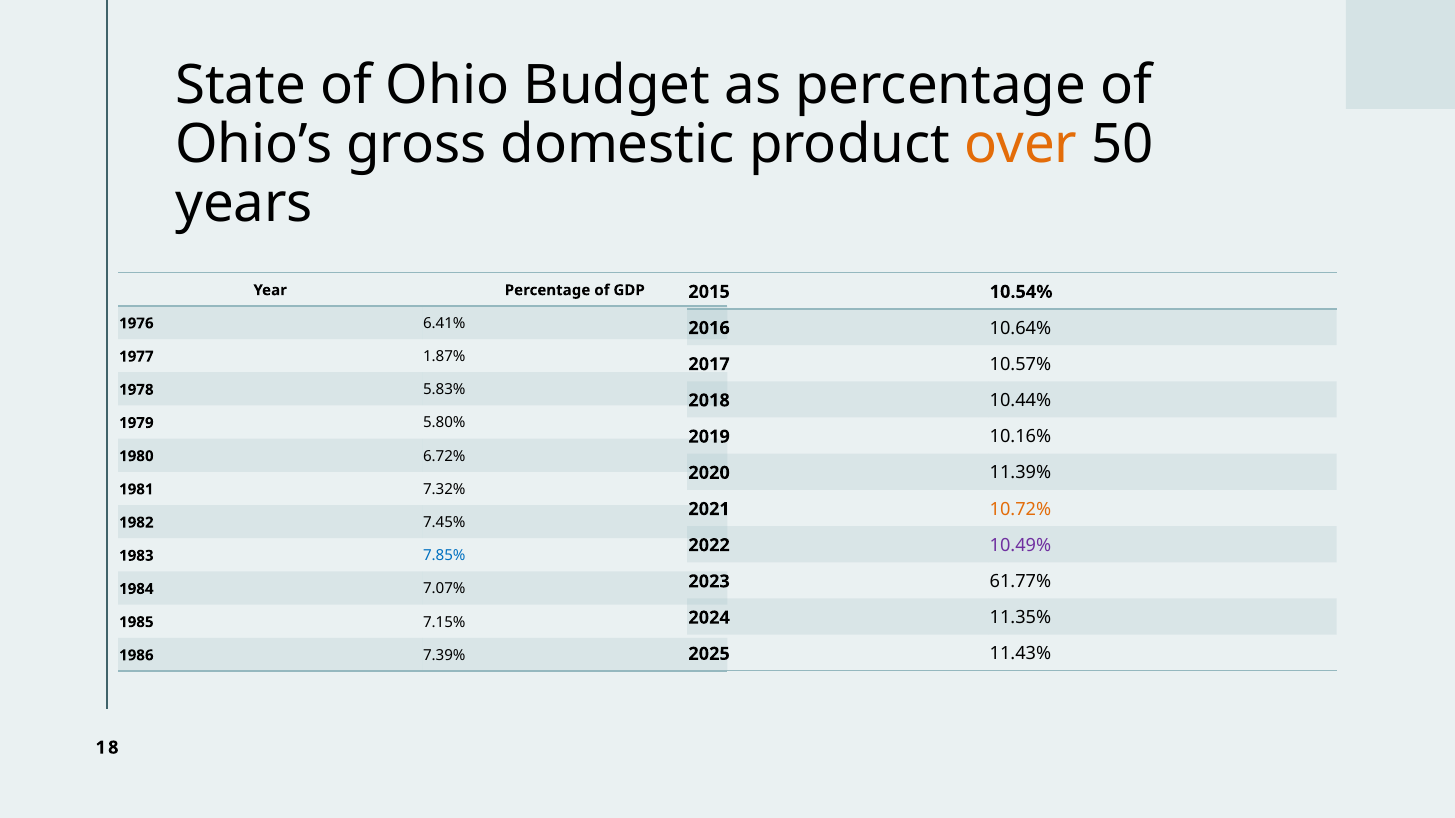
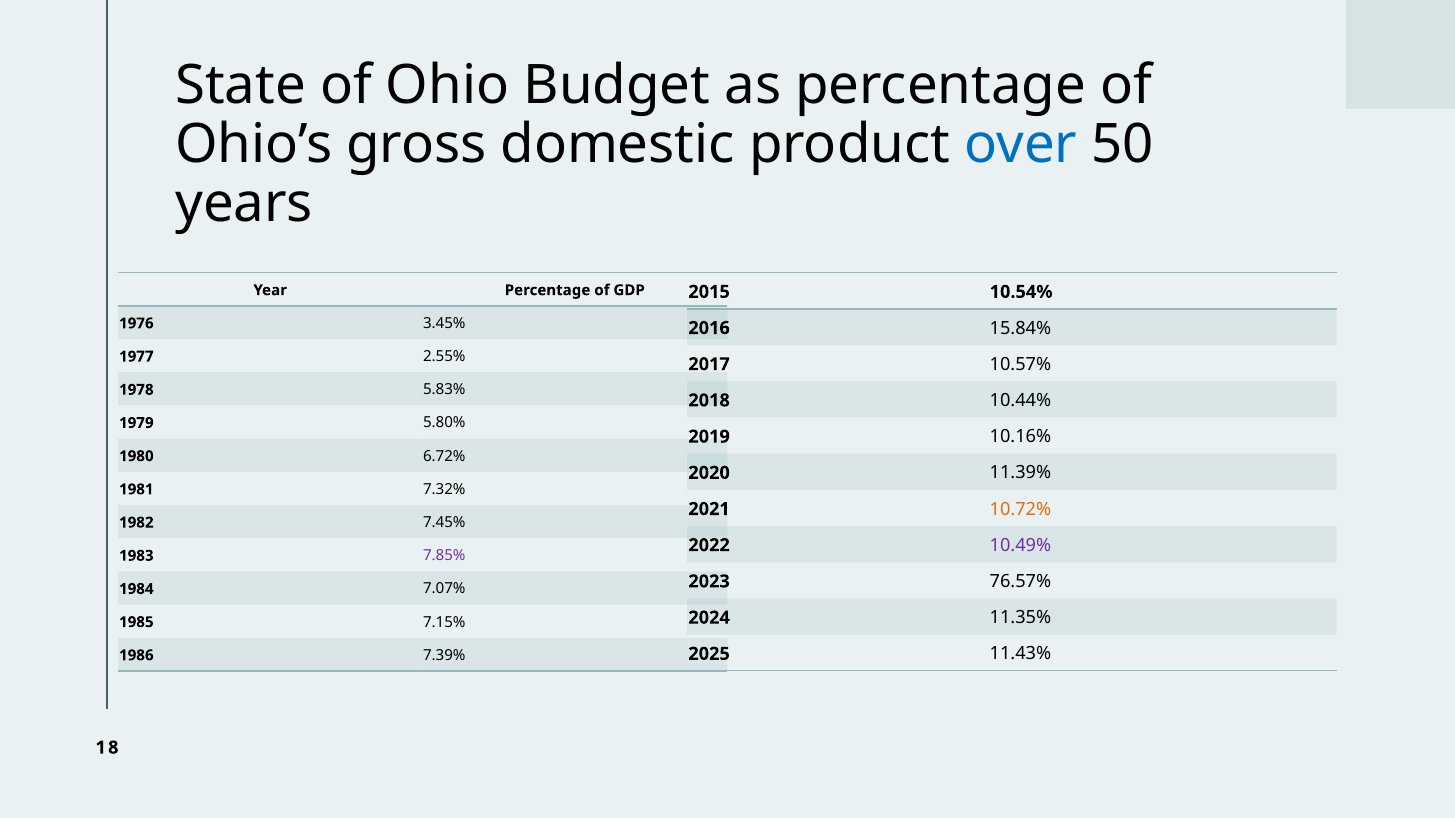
over colour: orange -> blue
6.41%: 6.41% -> 3.45%
10.64%: 10.64% -> 15.84%
1.87%: 1.87% -> 2.55%
7.85% colour: blue -> purple
61.77%: 61.77% -> 76.57%
